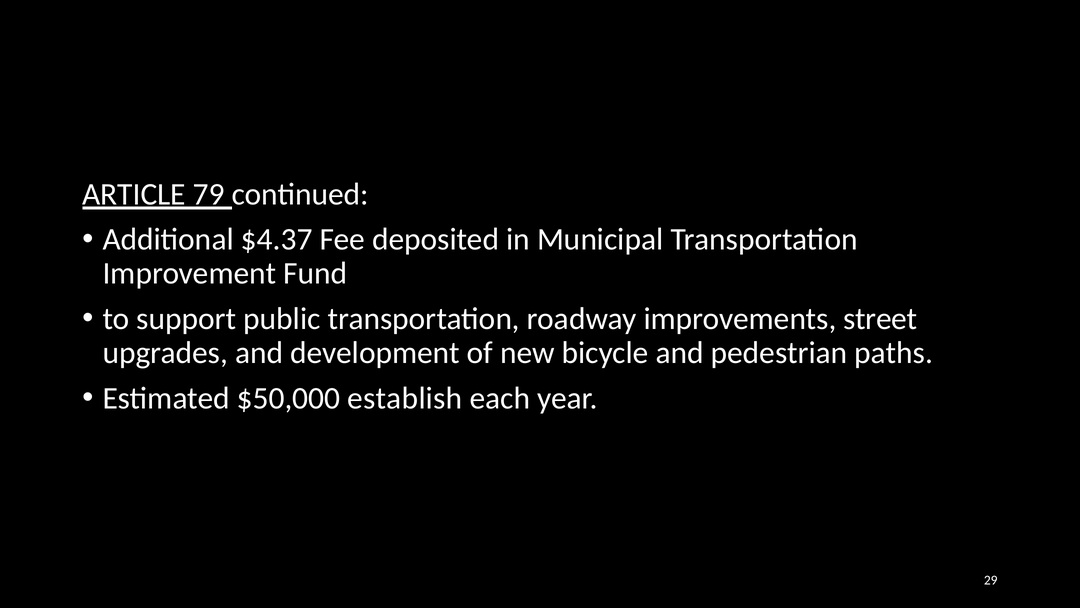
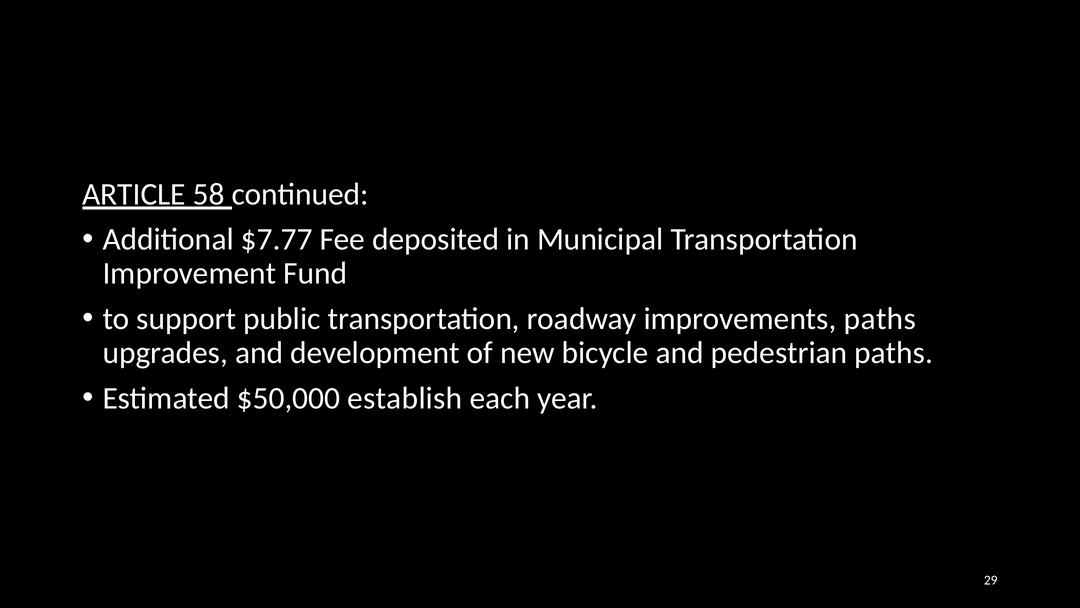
79: 79 -> 58
$4.37: $4.37 -> $7.77
improvements street: street -> paths
